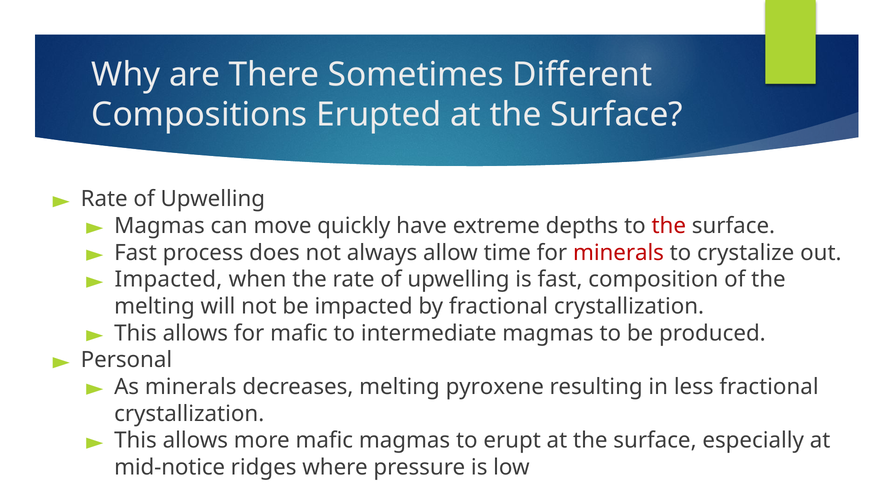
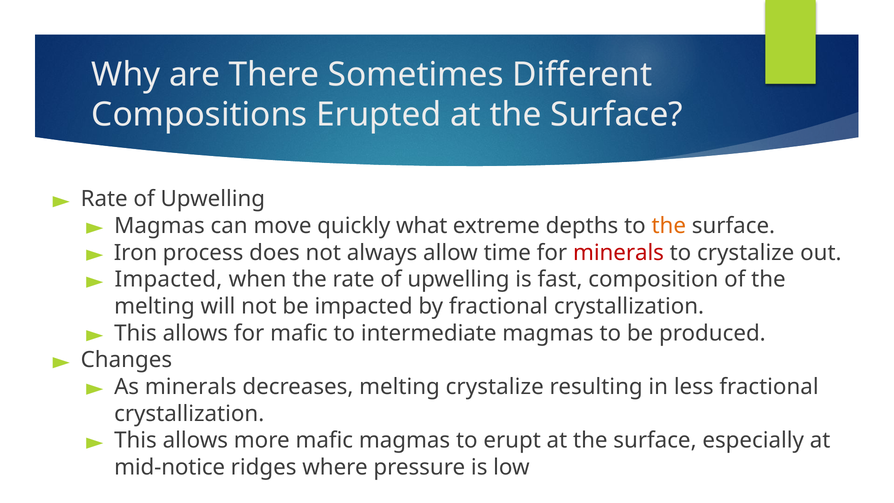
have: have -> what
the at (669, 226) colour: red -> orange
Fast at (136, 253): Fast -> Iron
Personal: Personal -> Changes
melting pyroxene: pyroxene -> crystalize
